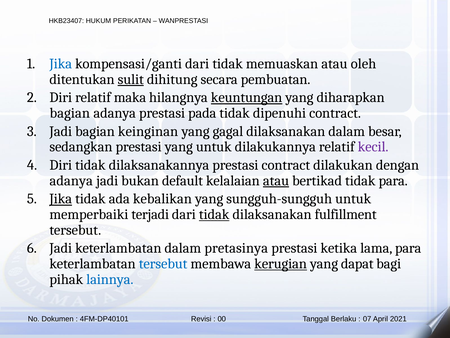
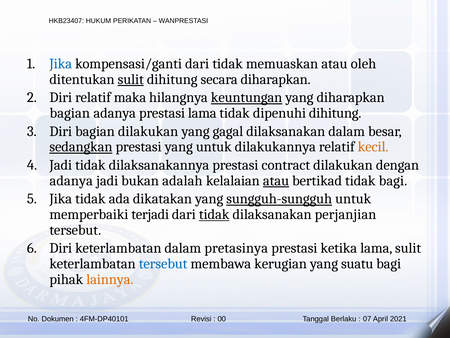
secara pembuatan: pembuatan -> diharapkan
prestasi pada: pada -> lama
dipenuhi contract: contract -> dihitung
Jadi at (61, 131): Jadi -> Diri
bagian keinginan: keinginan -> dilakukan
sedangkan underline: none -> present
kecil colour: purple -> orange
Diri at (61, 165): Diri -> Jadi
default: default -> adalah
tidak para: para -> bagi
Jika at (61, 199) underline: present -> none
kebalikan: kebalikan -> dikatakan
sungguh-sungguh underline: none -> present
fulfillment: fulfillment -> perjanjian
Jadi at (61, 248): Jadi -> Diri
lama para: para -> sulit
kerugian underline: present -> none
dapat: dapat -> suatu
lainnya colour: blue -> orange
